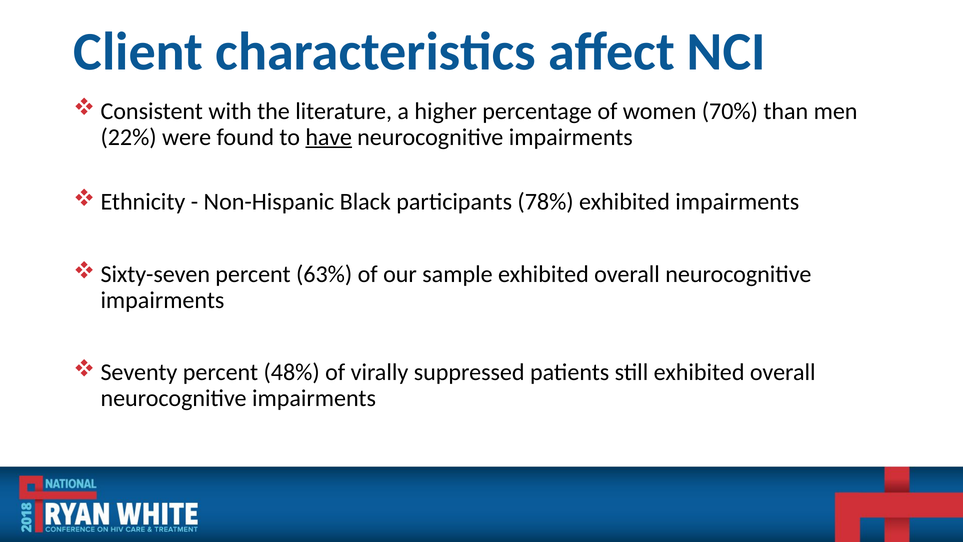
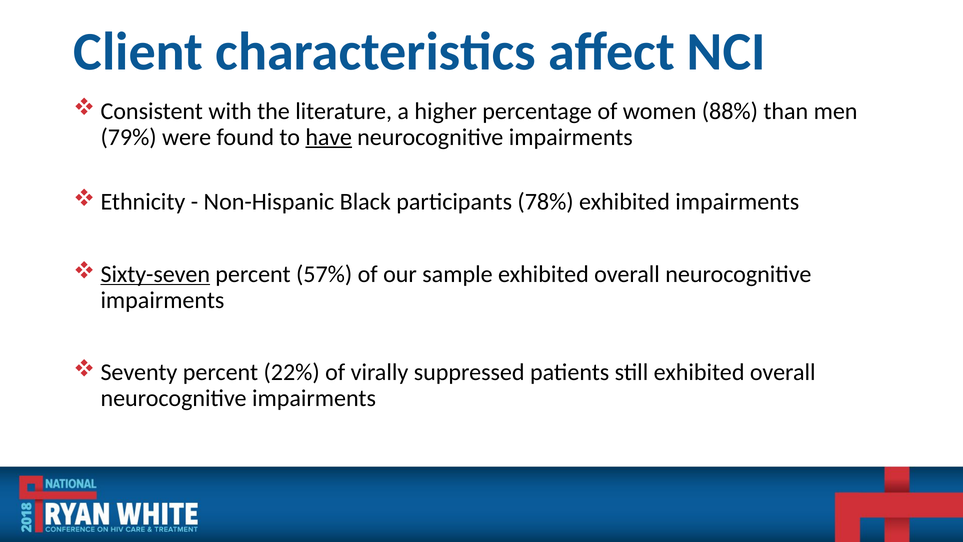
70%: 70% -> 88%
22%: 22% -> 79%
Sixty-seven underline: none -> present
63%: 63% -> 57%
48%: 48% -> 22%
